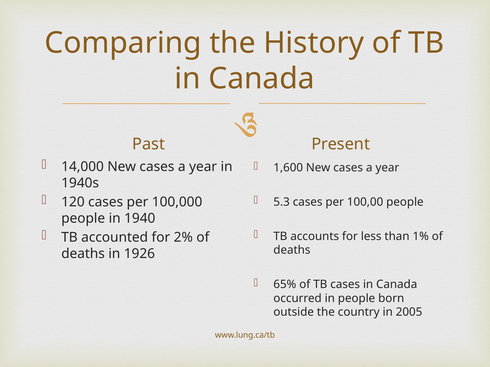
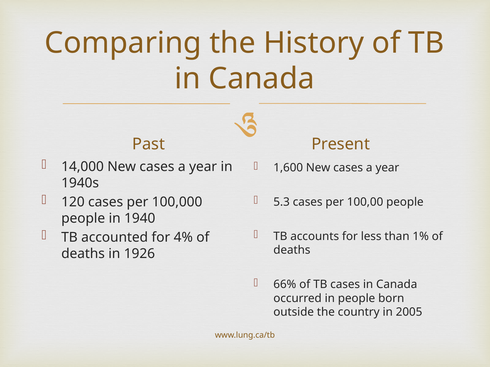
2%: 2% -> 4%
65%: 65% -> 66%
